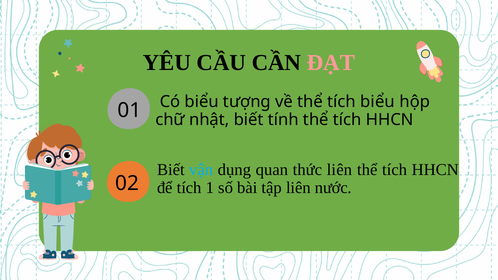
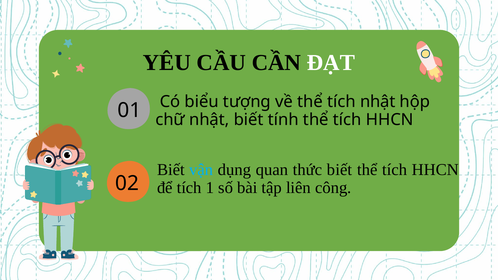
ĐẠT colour: pink -> white
tích biểu: biểu -> nhật
thức liên: liên -> biết
nước: nước -> công
